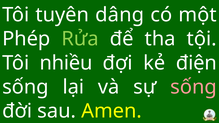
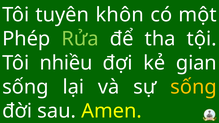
dâng: dâng -> khôn
điện: điện -> gian
sống at (194, 87) colour: pink -> yellow
